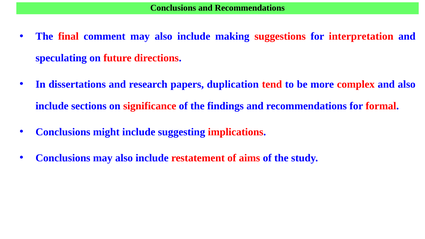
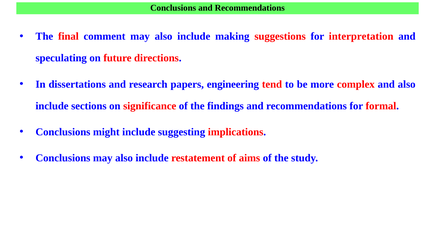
duplication: duplication -> engineering
